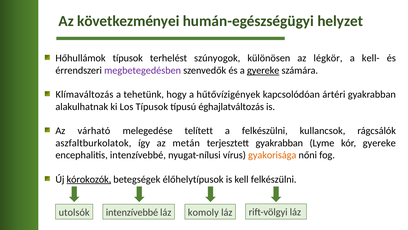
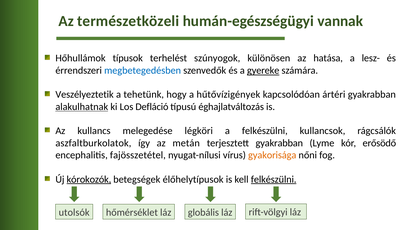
következményei: következményei -> természetközeli
helyzet: helyzet -> vannak
légkör: légkör -> hatása
kell-: kell- -> lesz-
megbetegedésben colour: purple -> blue
Klímaváltozás: Klímaváltozás -> Veszélyeztetik
alakulhatnak underline: none -> present
Los Típusok: Típusok -> Defláció
várható: várható -> kullancs
telített: telített -> légköri
kór gyereke: gyereke -> erősödő
encephalitis intenzívebbé: intenzívebbé -> fajösszetétel
felkészülni at (274, 179) underline: none -> present
intenzívebbé at (132, 212): intenzívebbé -> hőmérséklet
komoly: komoly -> globális
